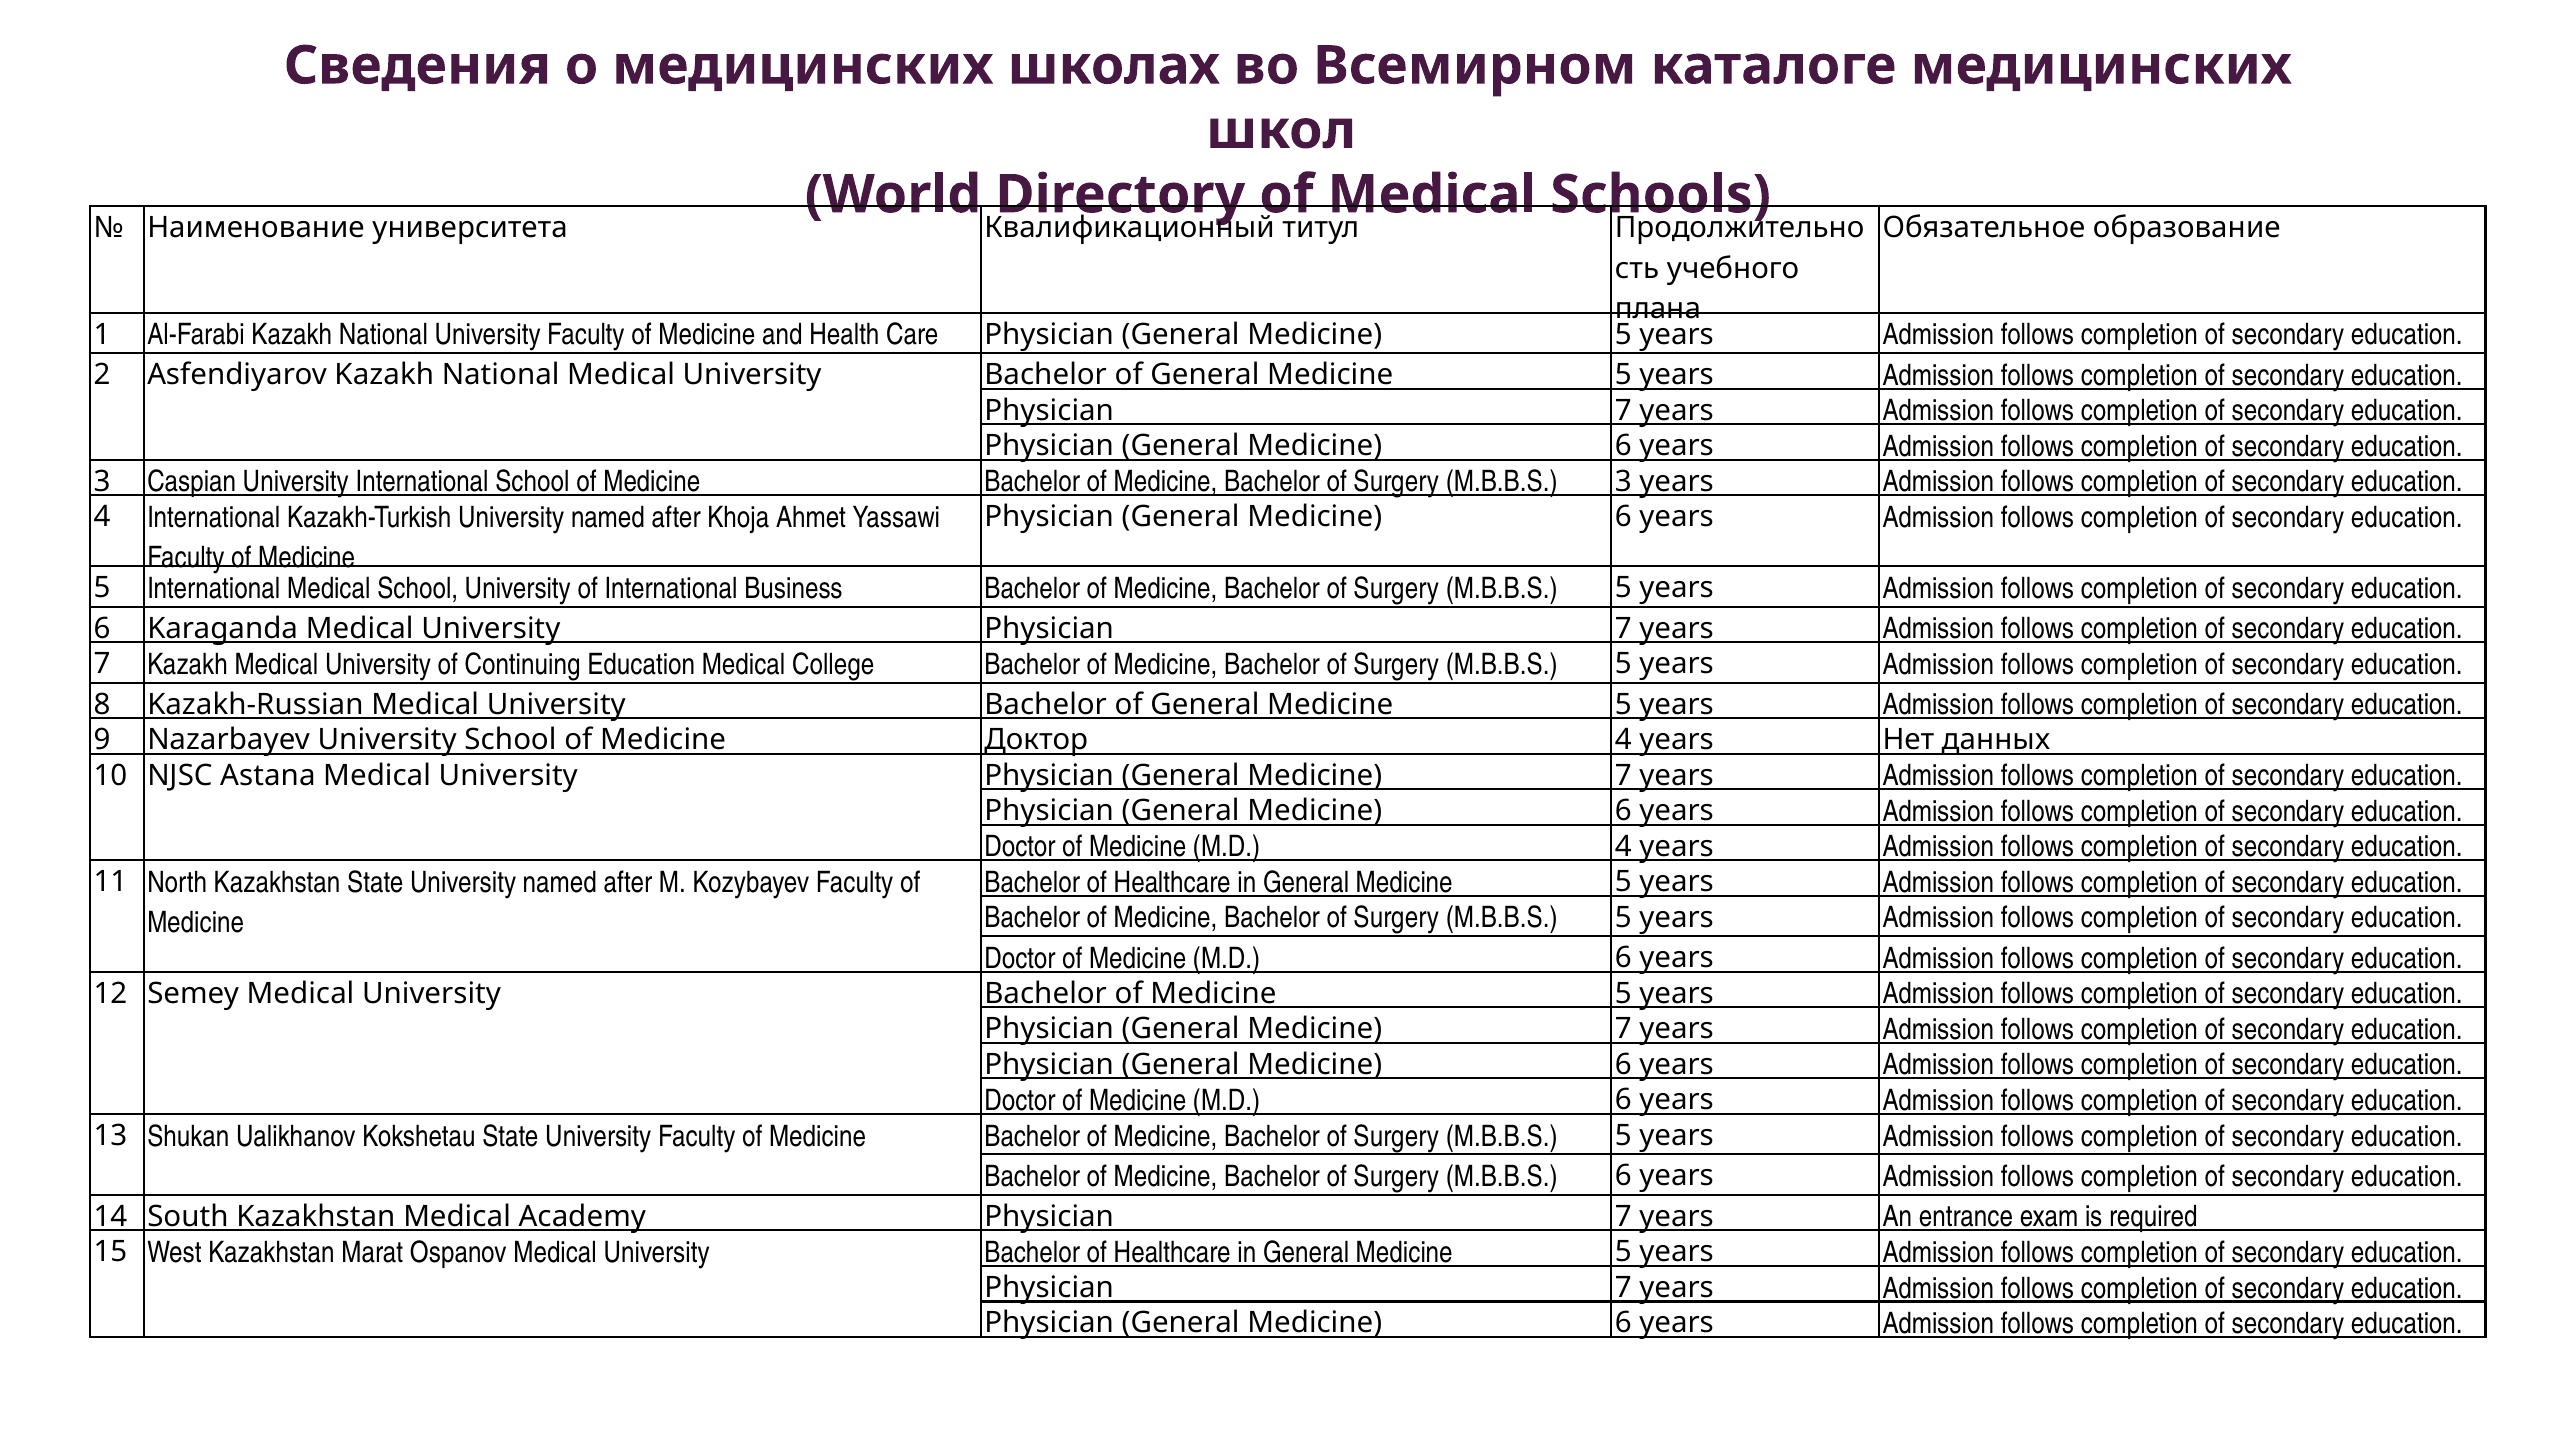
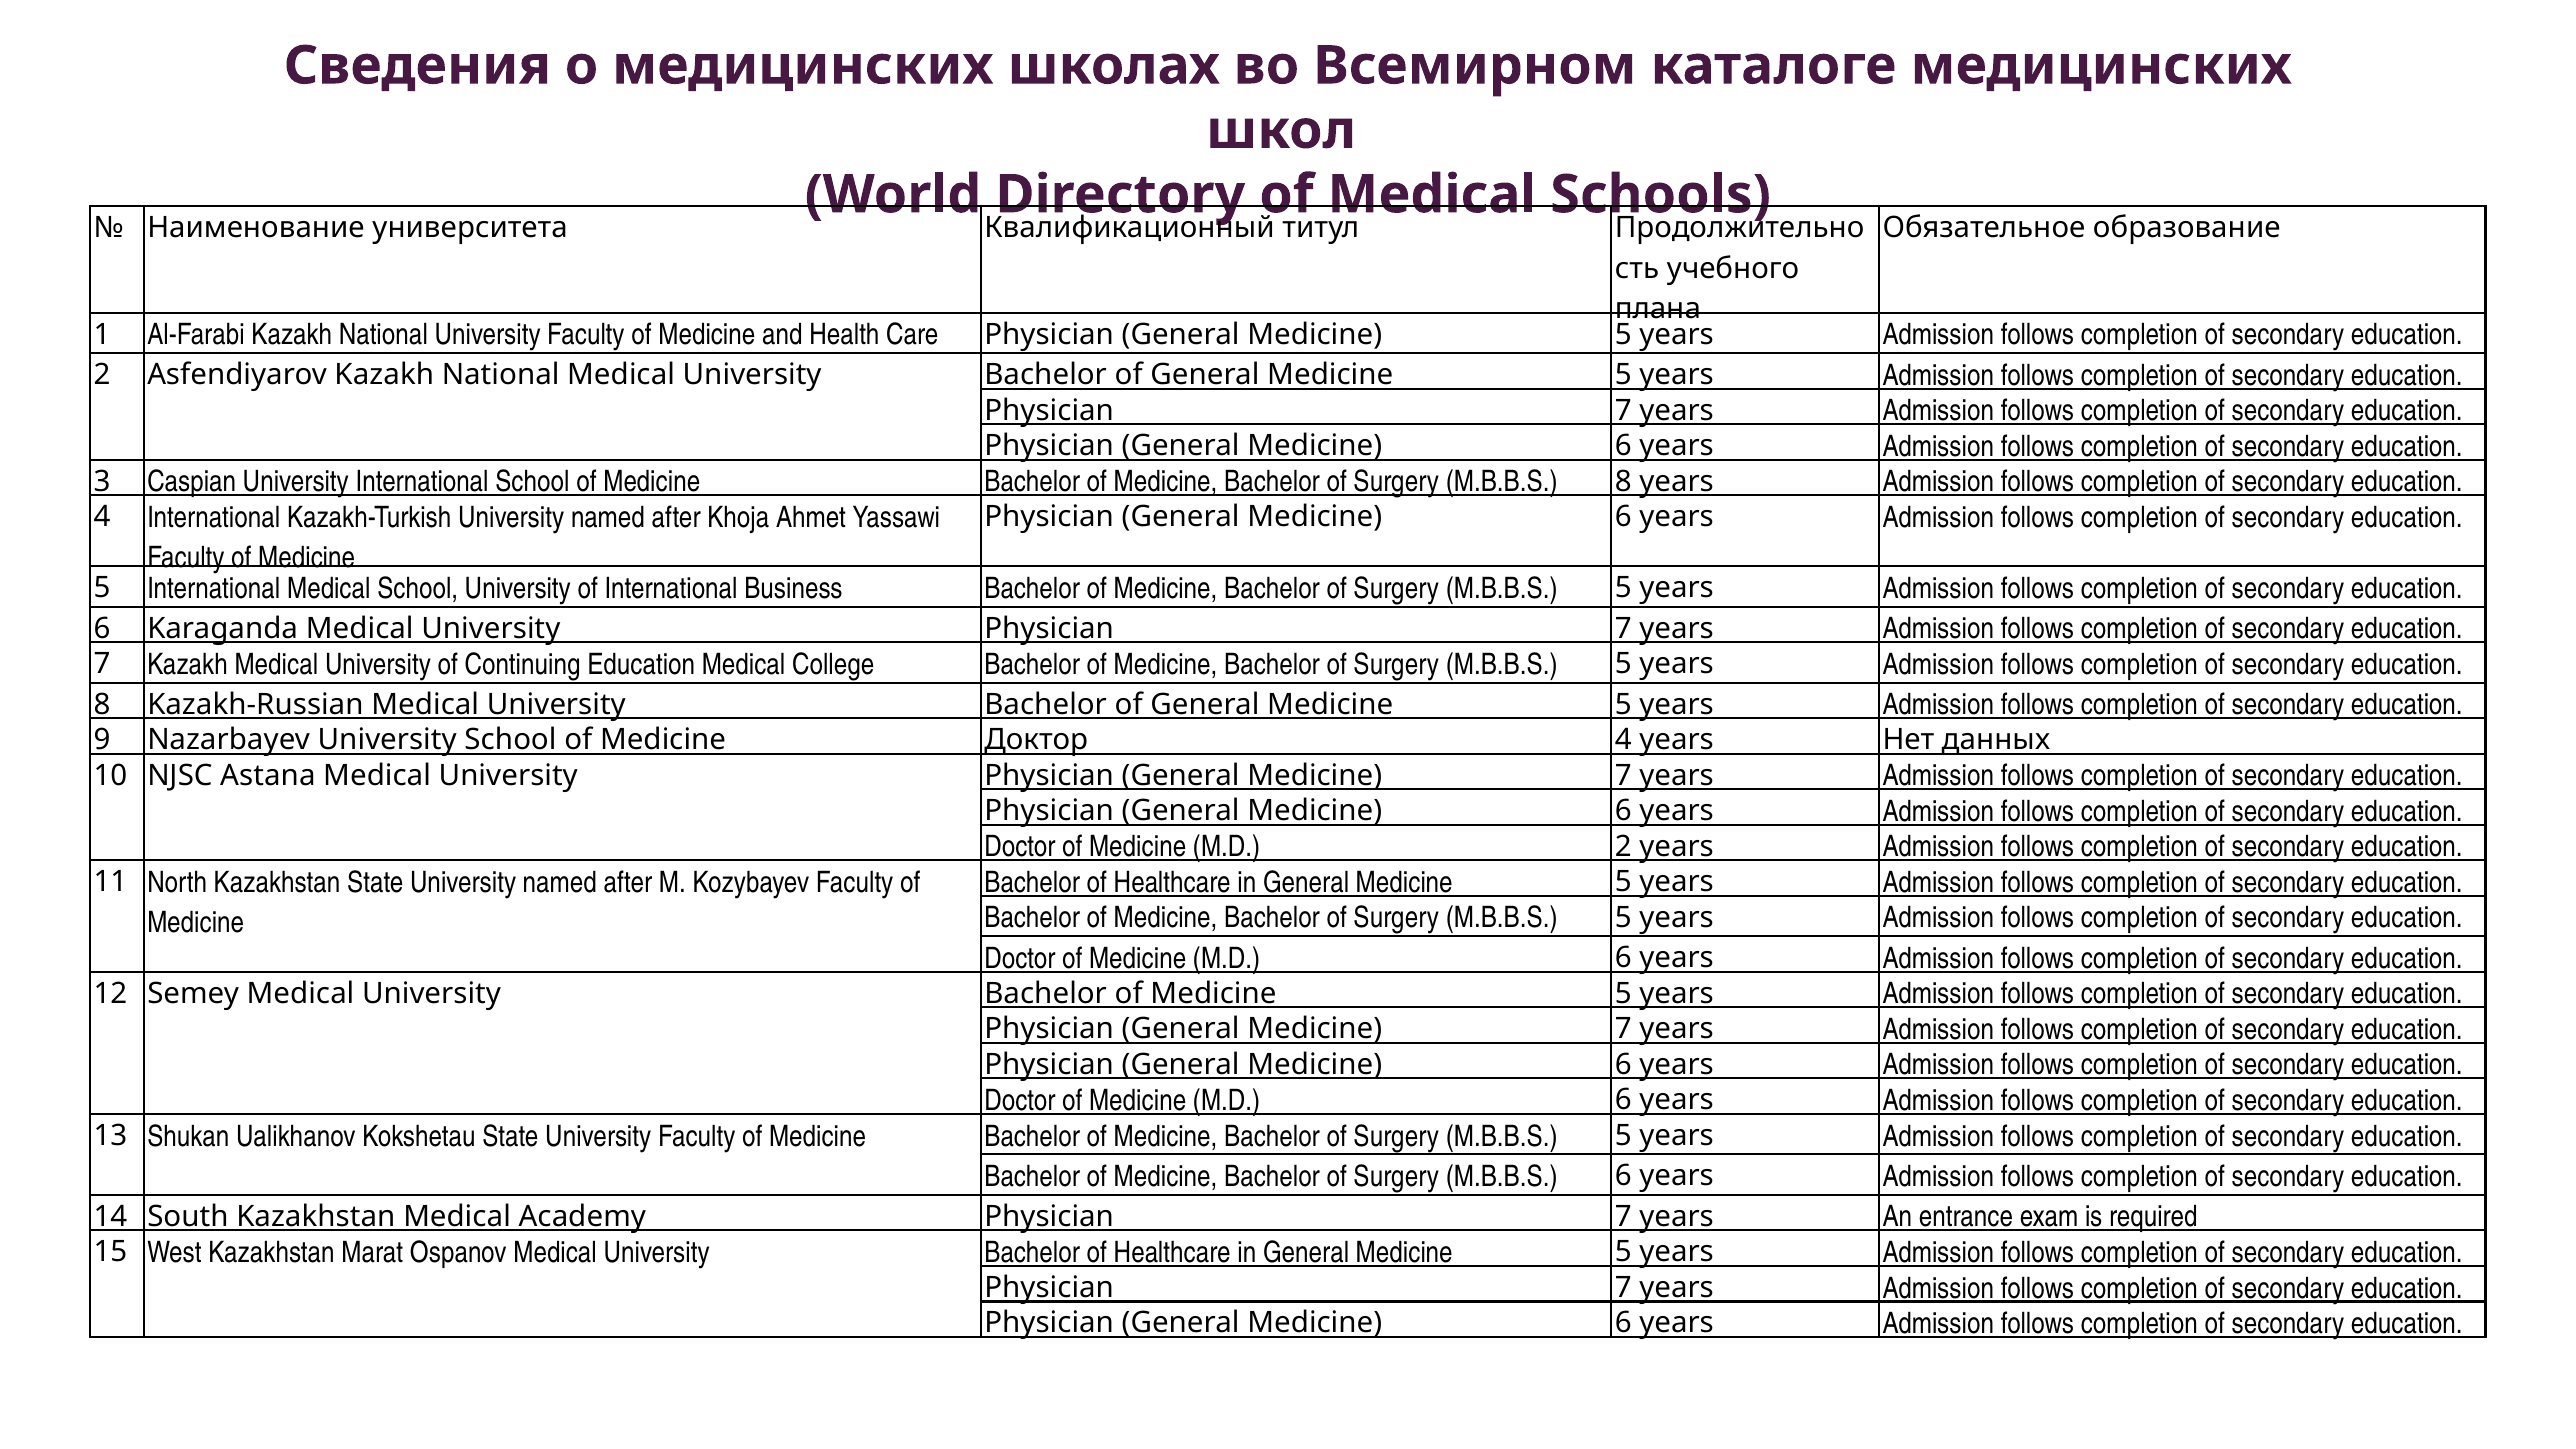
M.B.B.S 3: 3 -> 8
M.D 4: 4 -> 2
